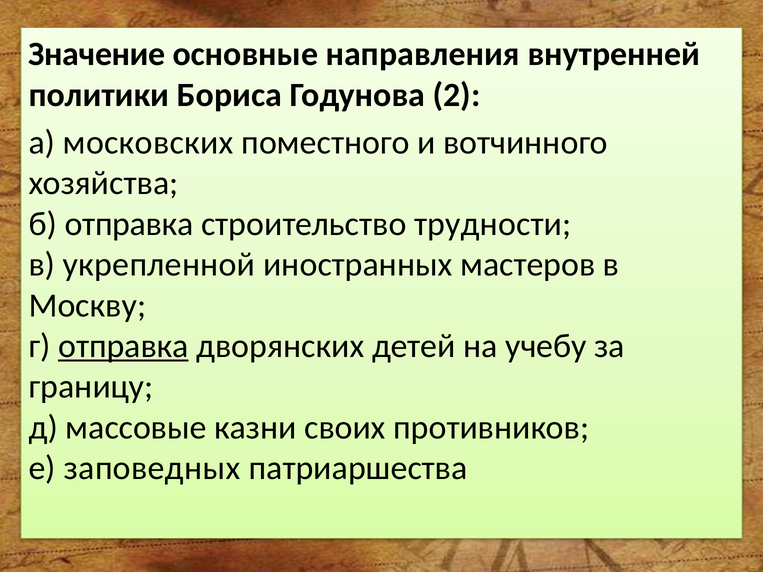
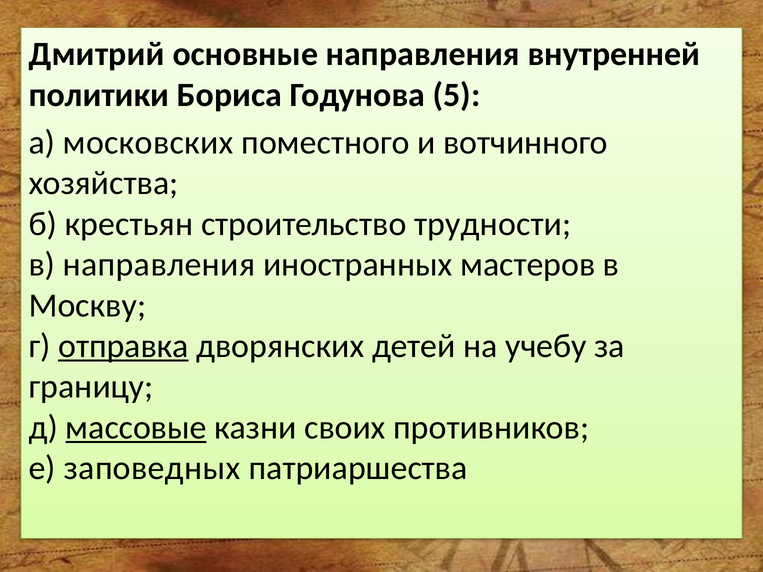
Значение: Значение -> Дмитрий
2: 2 -> 5
б отправка: отправка -> крестьян
в укрепленной: укрепленной -> направления
массовые underline: none -> present
